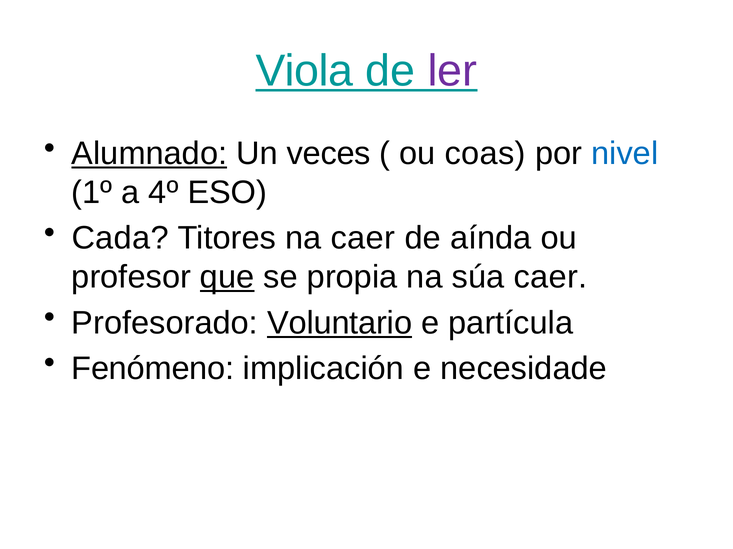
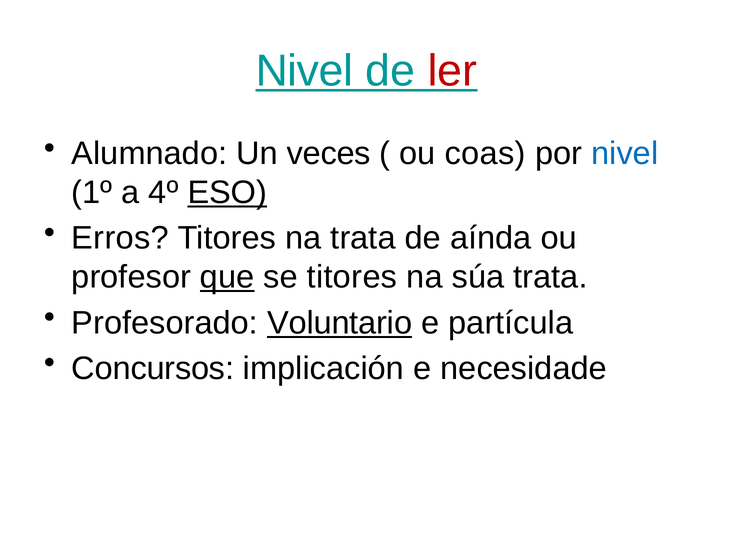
Viola at (304, 71): Viola -> Nivel
ler colour: purple -> red
Alumnado underline: present -> none
ESO underline: none -> present
Cada: Cada -> Erros
na caer: caer -> trata
se propia: propia -> titores
súa caer: caer -> trata
Fenómeno: Fenómeno -> Concursos
